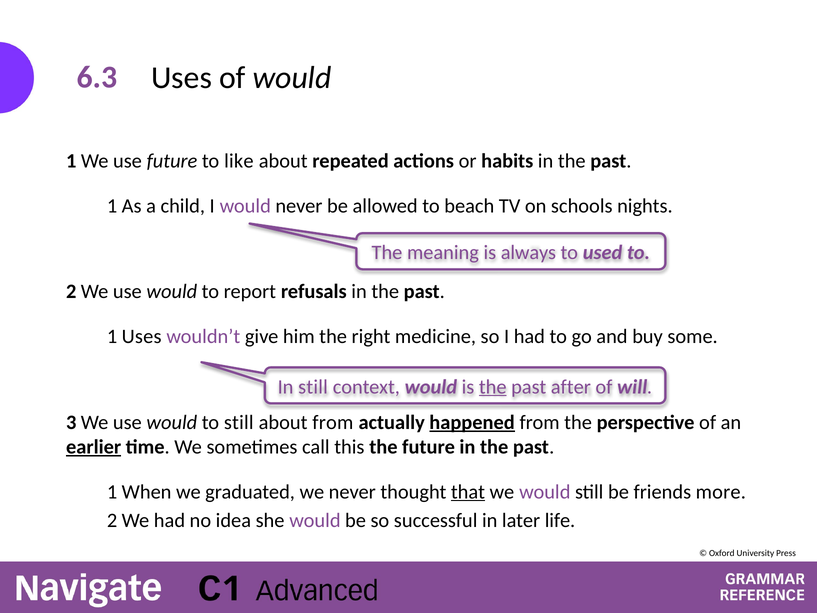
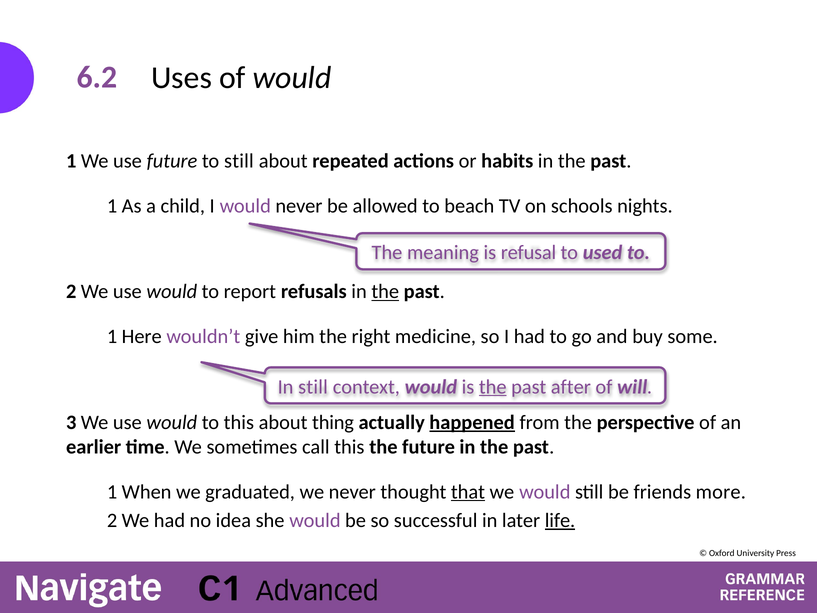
6.3: 6.3 -> 6.2
to like: like -> still
always: always -> refusal
the at (385, 291) underline: none -> present
1 Uses: Uses -> Here
to still: still -> this
about from: from -> thing
earlier underline: present -> none
life underline: none -> present
